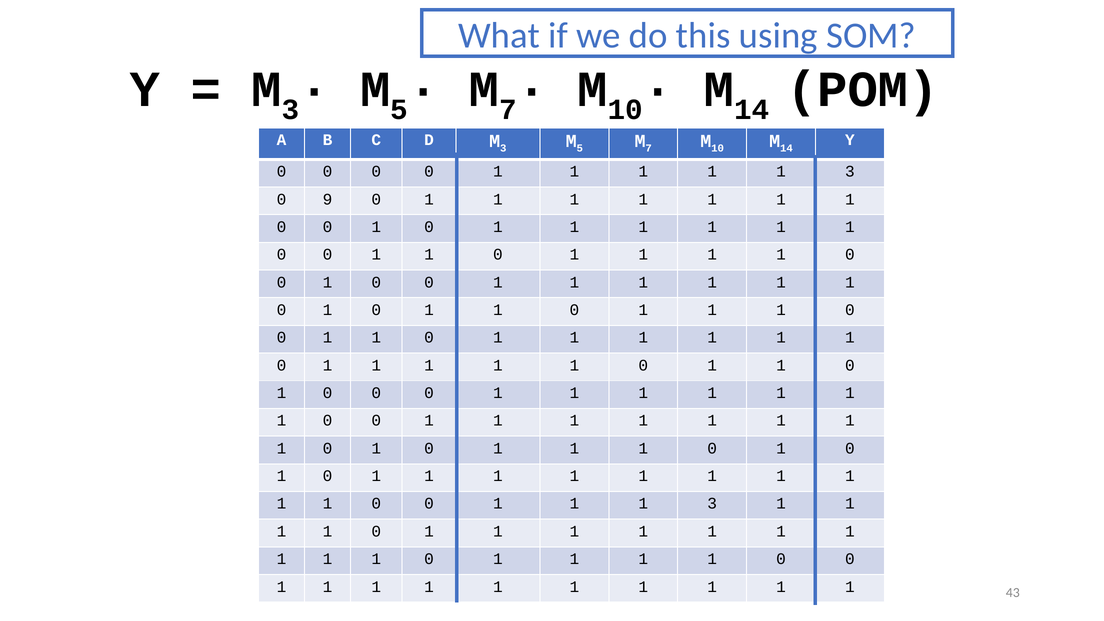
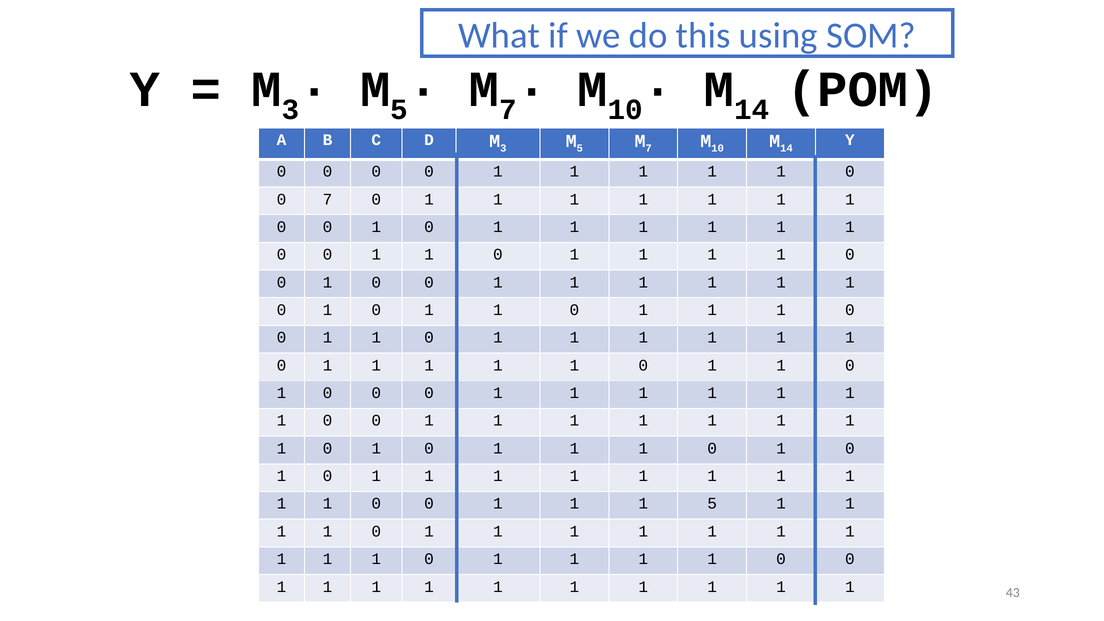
3 at (850, 172): 3 -> 0
0 9: 9 -> 7
3 at (712, 504): 3 -> 5
